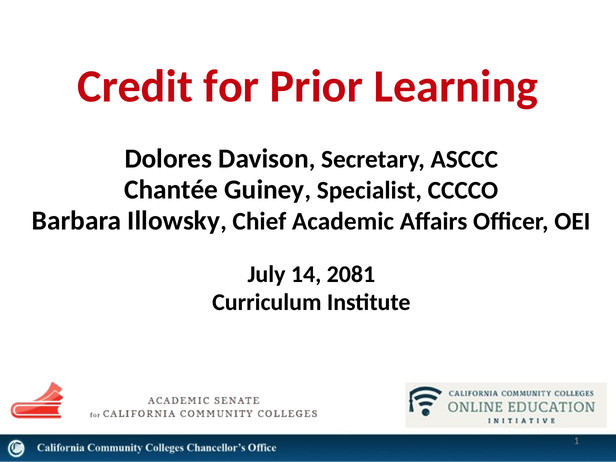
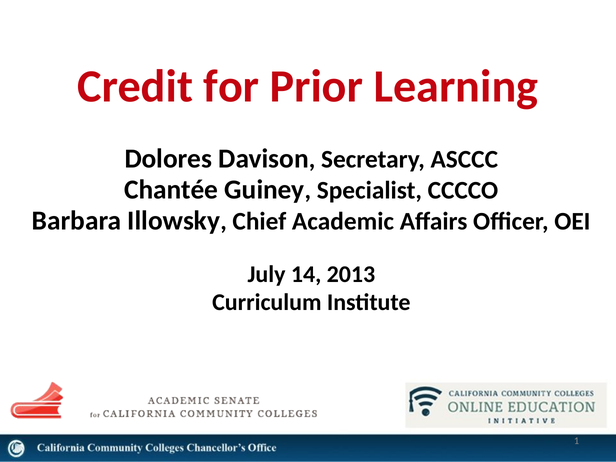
2081: 2081 -> 2013
